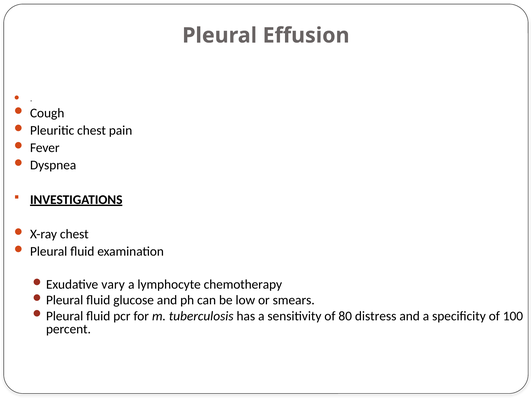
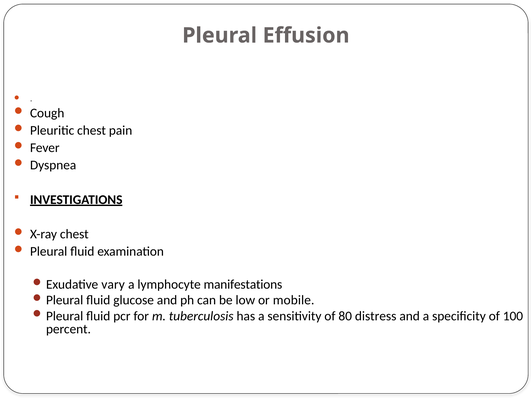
chemotherapy: chemotherapy -> manifestations
smears: smears -> mobile
